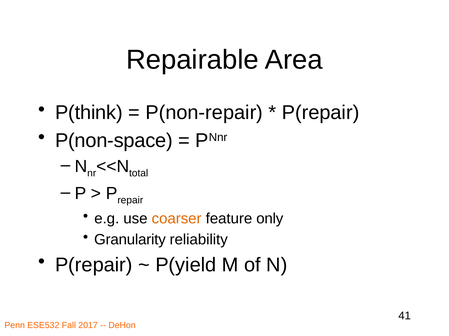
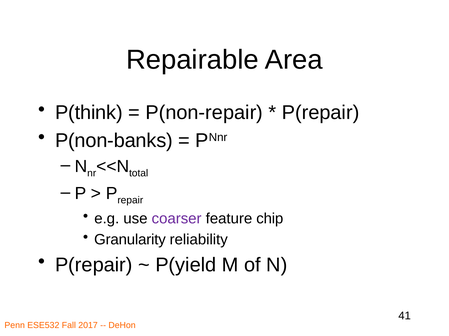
P(non-space: P(non-space -> P(non-banks
coarser colour: orange -> purple
only: only -> chip
